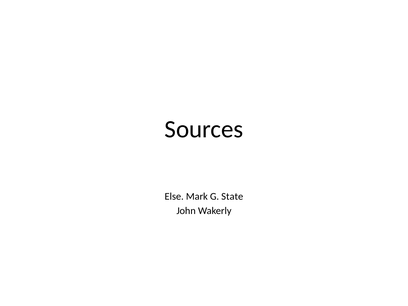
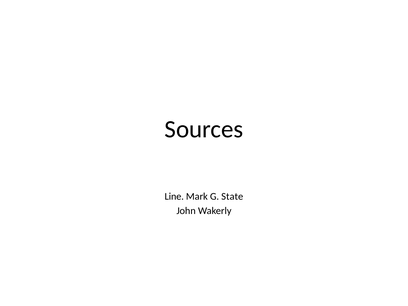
Else: Else -> Line
